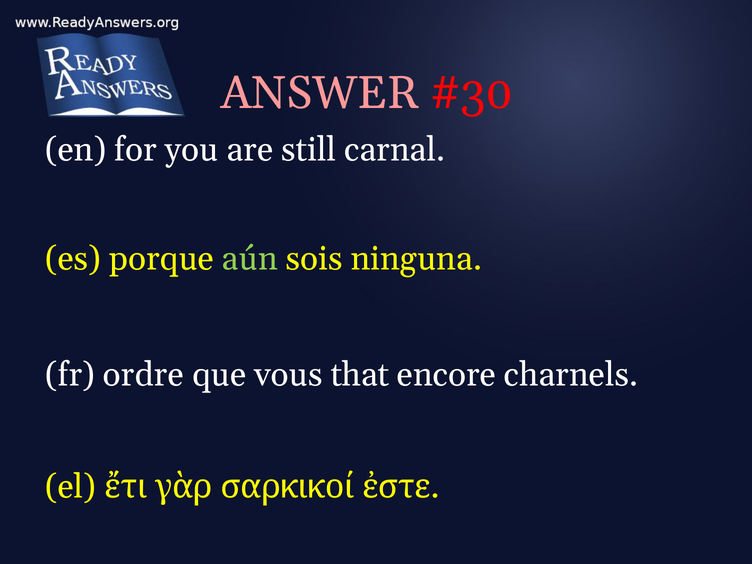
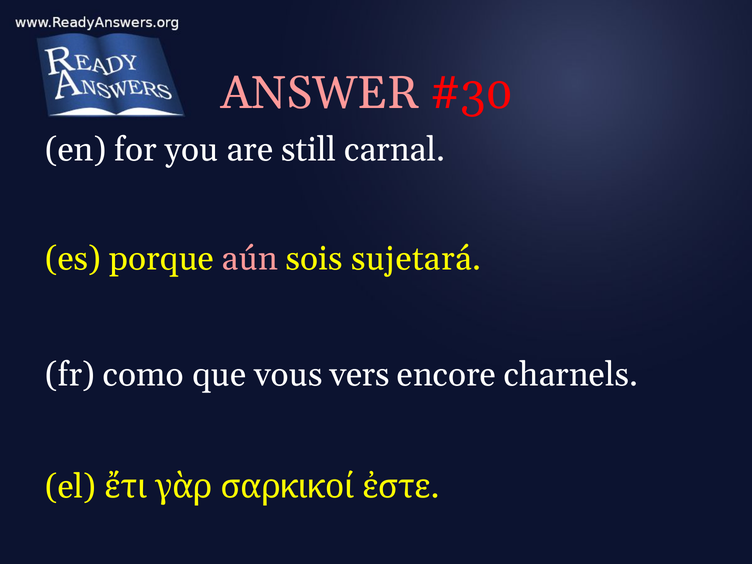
aún colour: light green -> pink
ninguna: ninguna -> sujetará
ordre: ordre -> como
that: that -> vers
